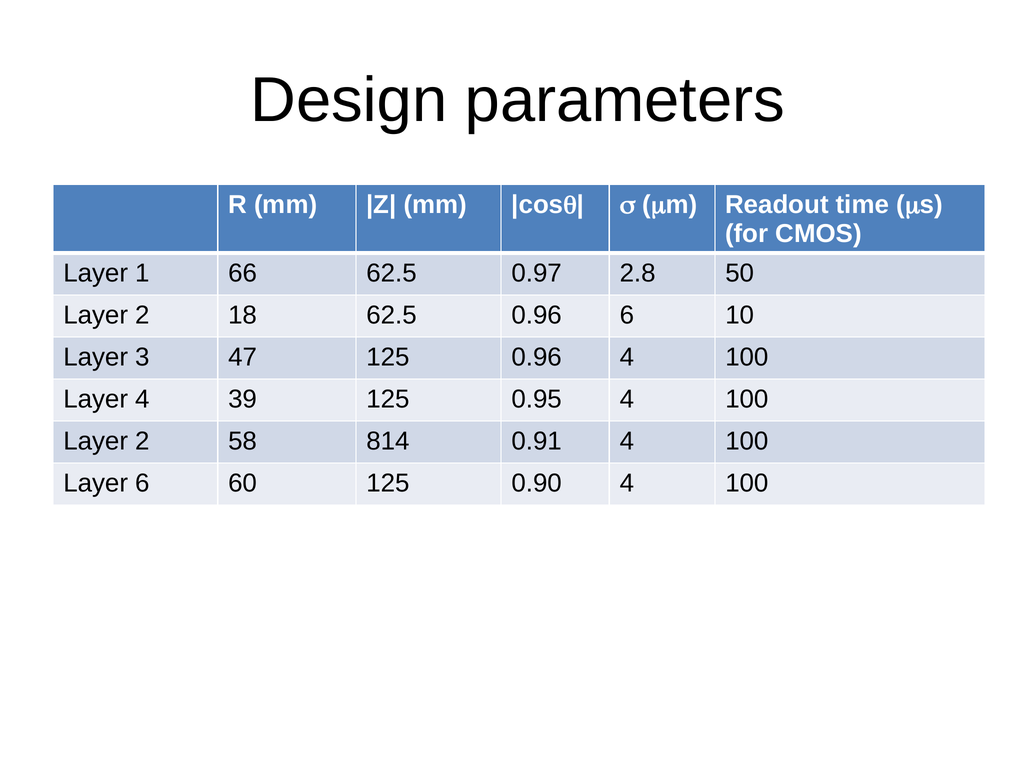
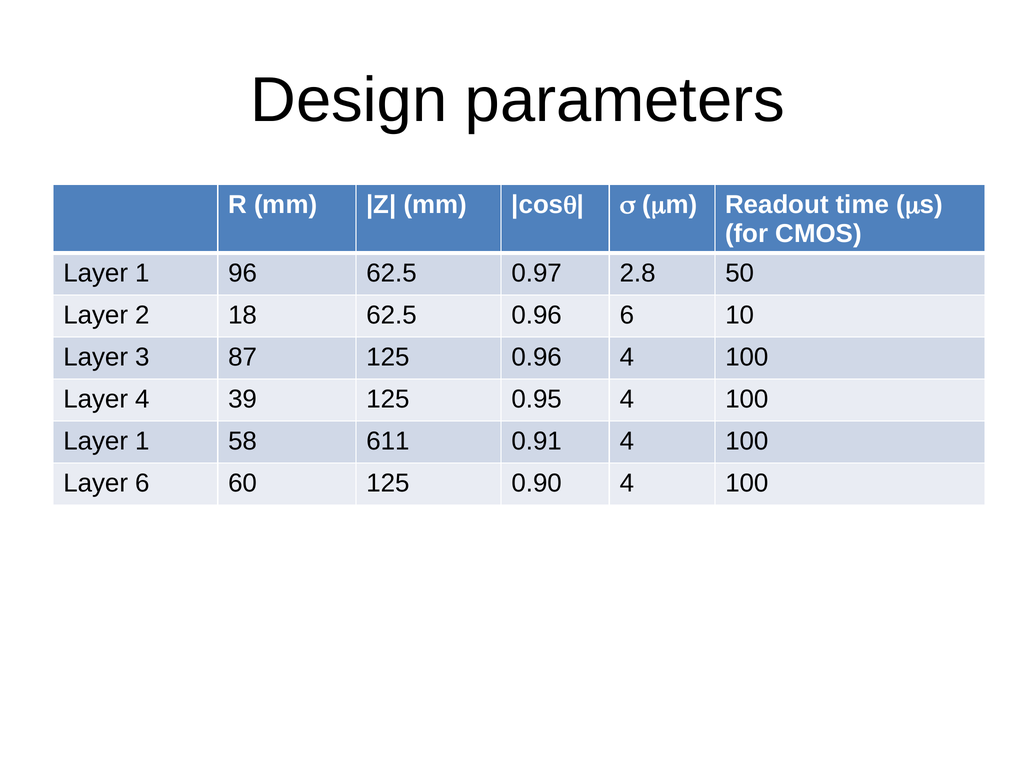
66: 66 -> 96
47: 47 -> 87
2 at (142, 441): 2 -> 1
814: 814 -> 611
